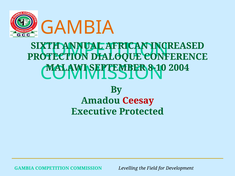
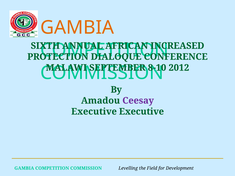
2004: 2004 -> 2012
Ceesay colour: red -> purple
Executive Protected: Protected -> Executive
